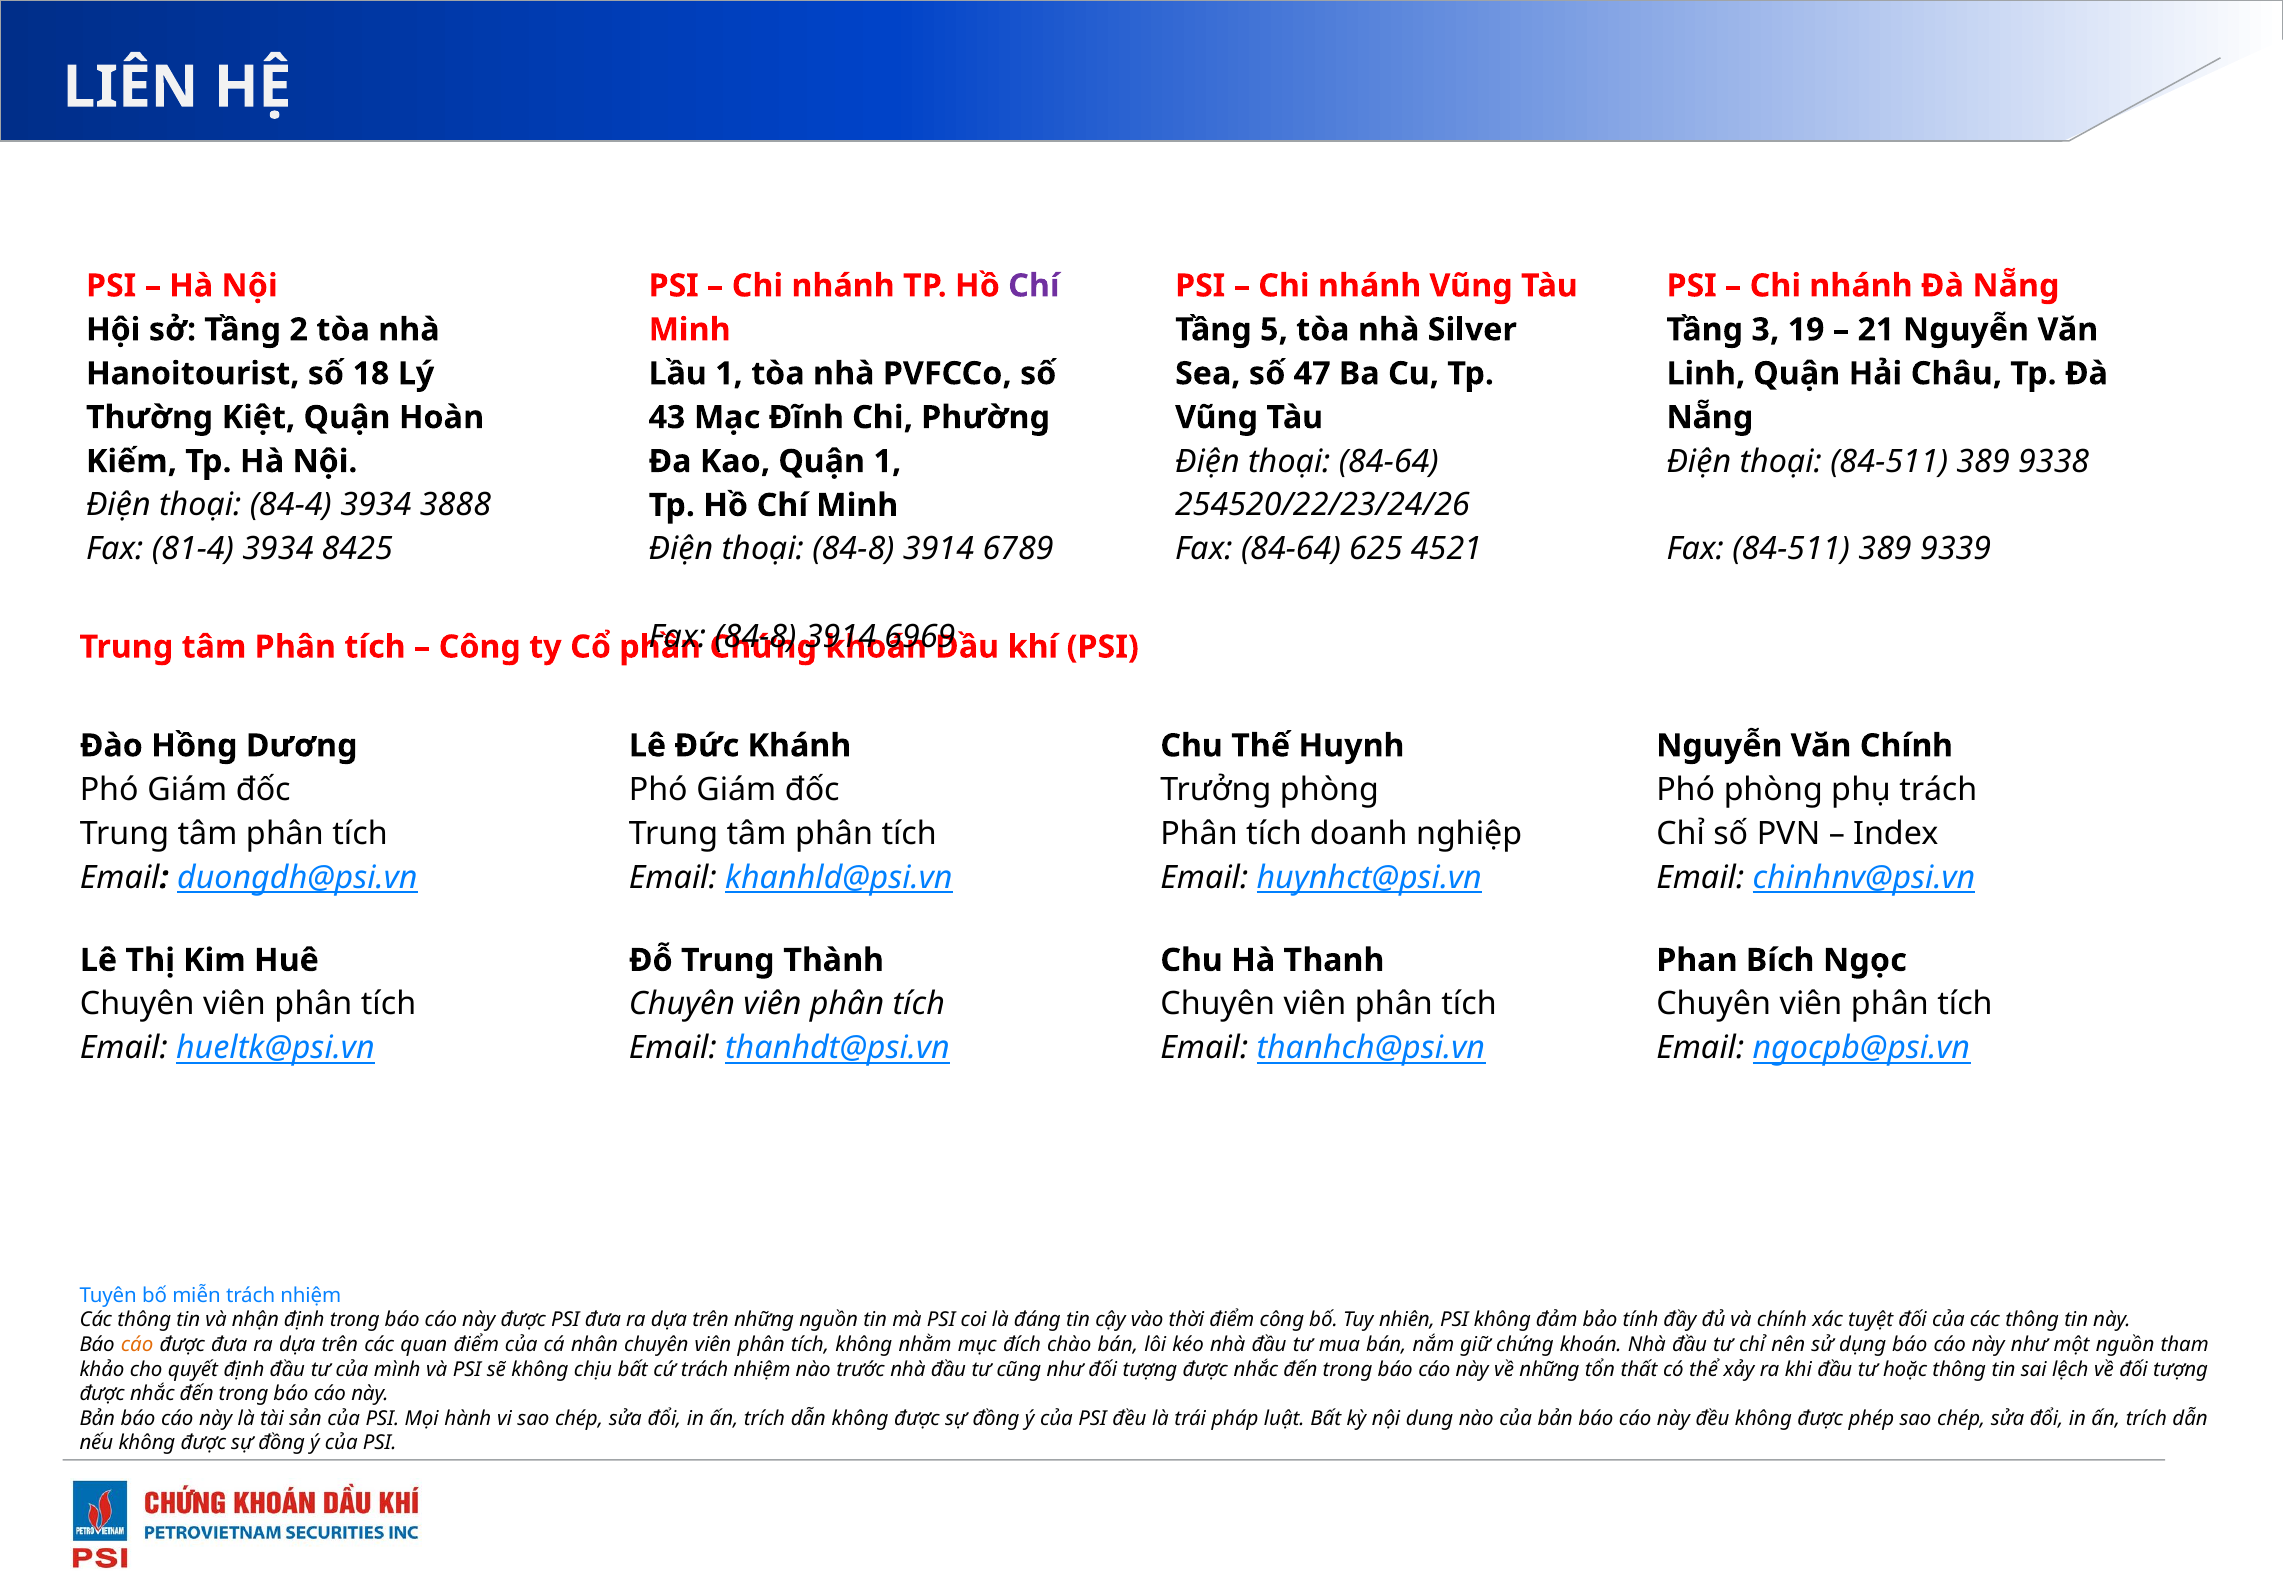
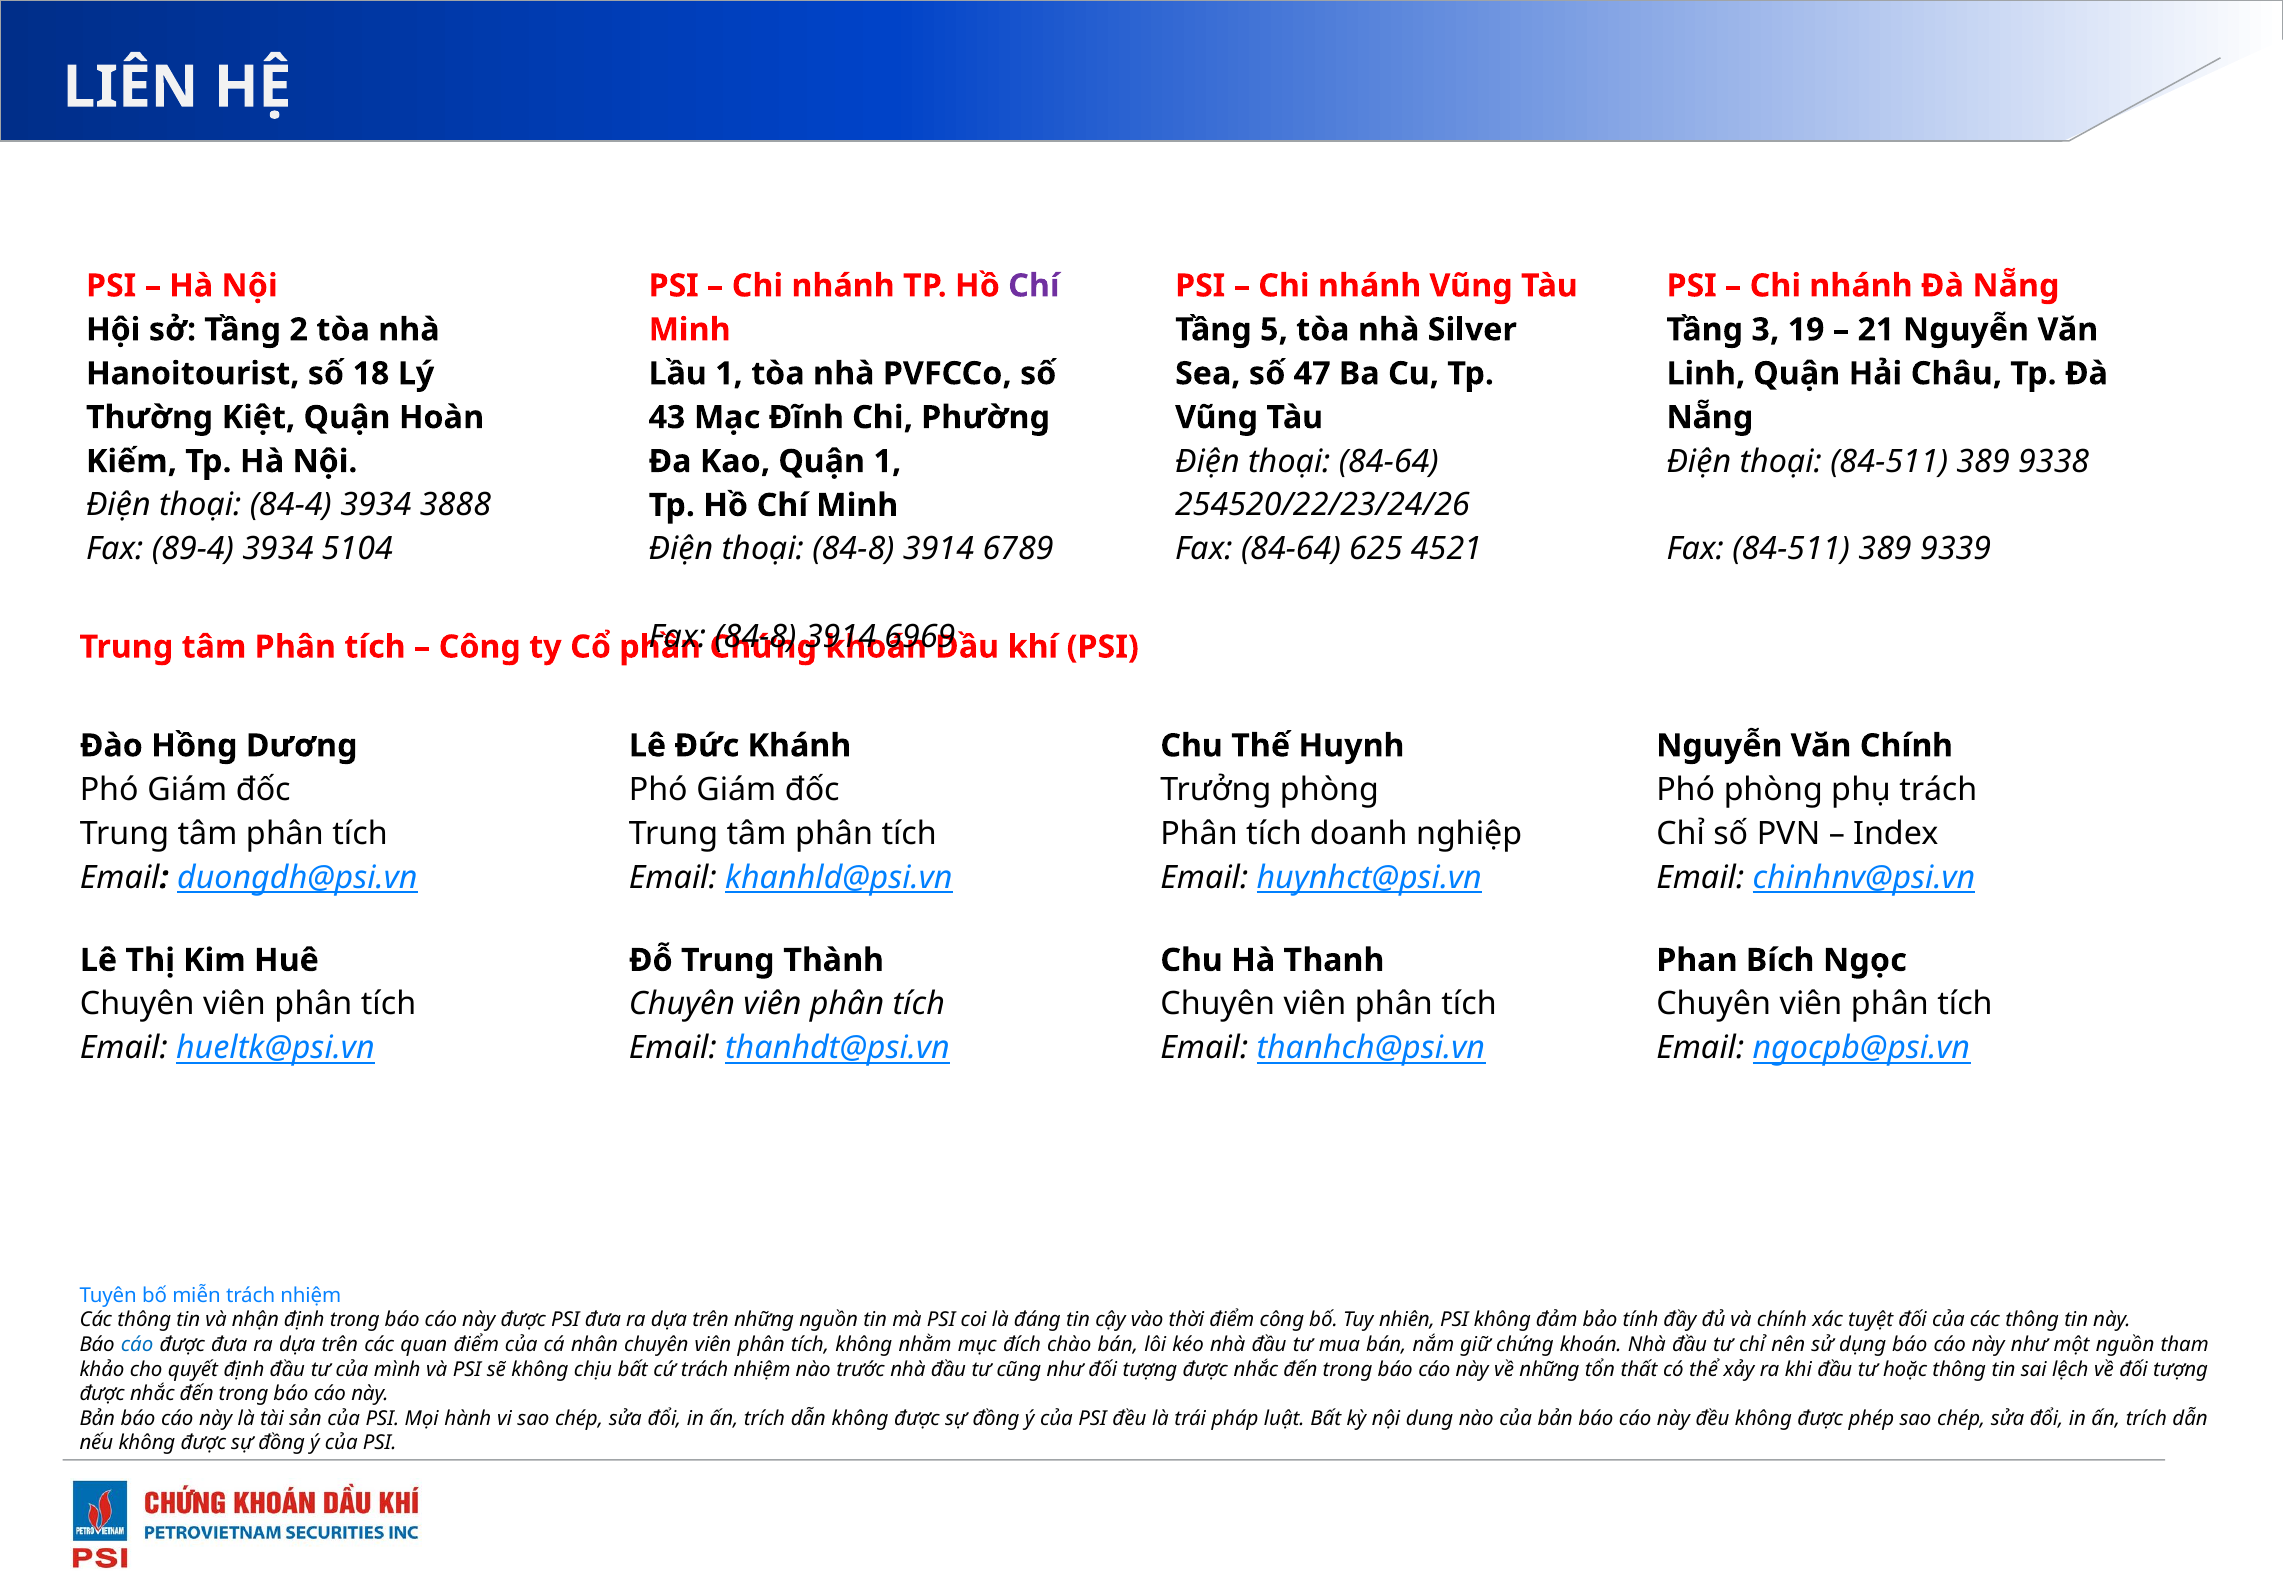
81-4: 81-4 -> 89-4
8425: 8425 -> 5104
cáo at (137, 1344) colour: orange -> blue
